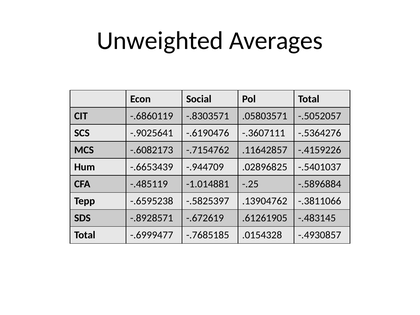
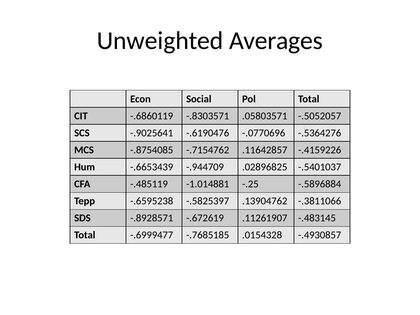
-.3607111: -.3607111 -> -.0770696
-.6082173: -.6082173 -> -.8754085
.61261905: .61261905 -> .11261907
